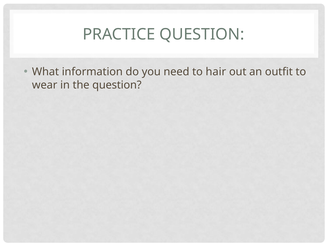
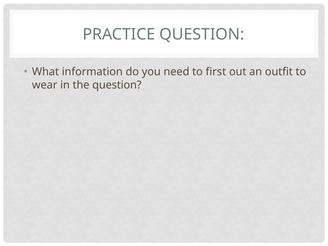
hair: hair -> first
